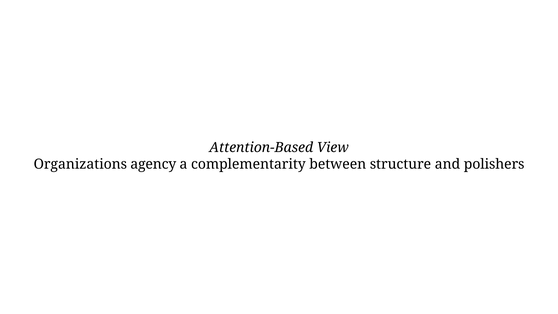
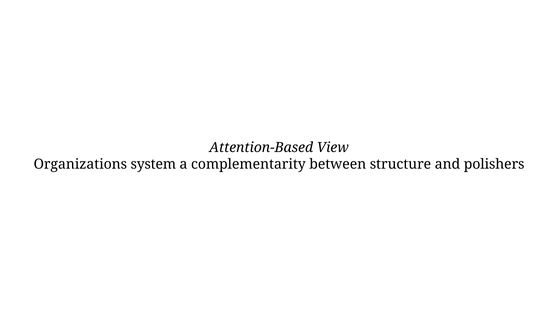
agency: agency -> system
